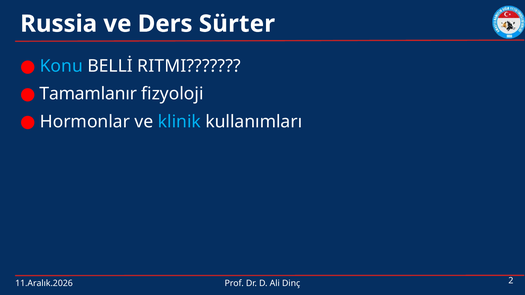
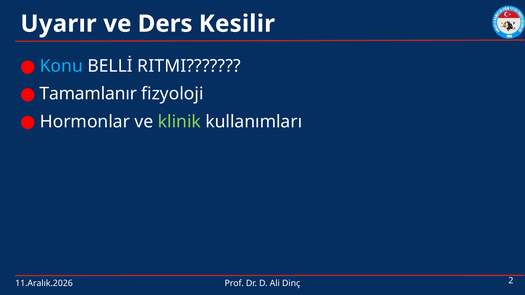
Russia: Russia -> Uyarır
Sürter: Sürter -> Kesilir
klinik colour: light blue -> light green
